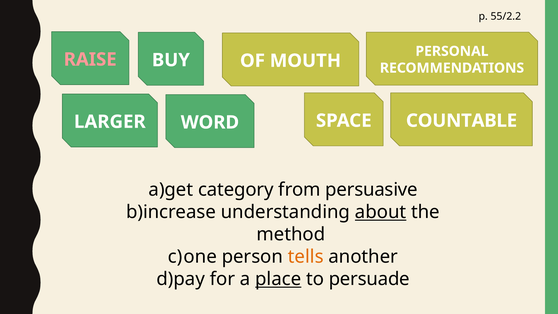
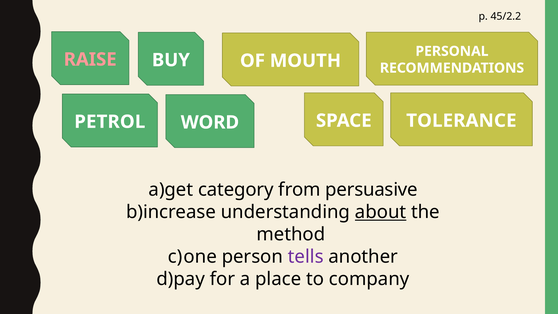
55/2.2: 55/2.2 -> 45/2.2
COUNTABLE: COUNTABLE -> TOLERANCE
LARGER: LARGER -> PETROL
tells colour: orange -> purple
place underline: present -> none
persuade: persuade -> company
